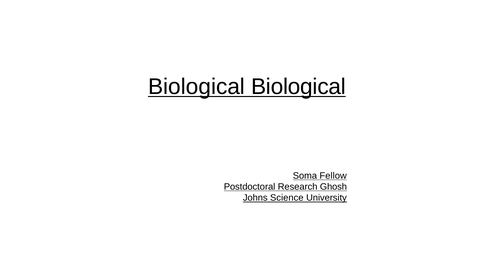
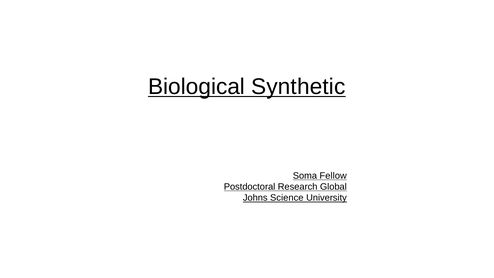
Biological Biological: Biological -> Synthetic
Ghosh: Ghosh -> Global
